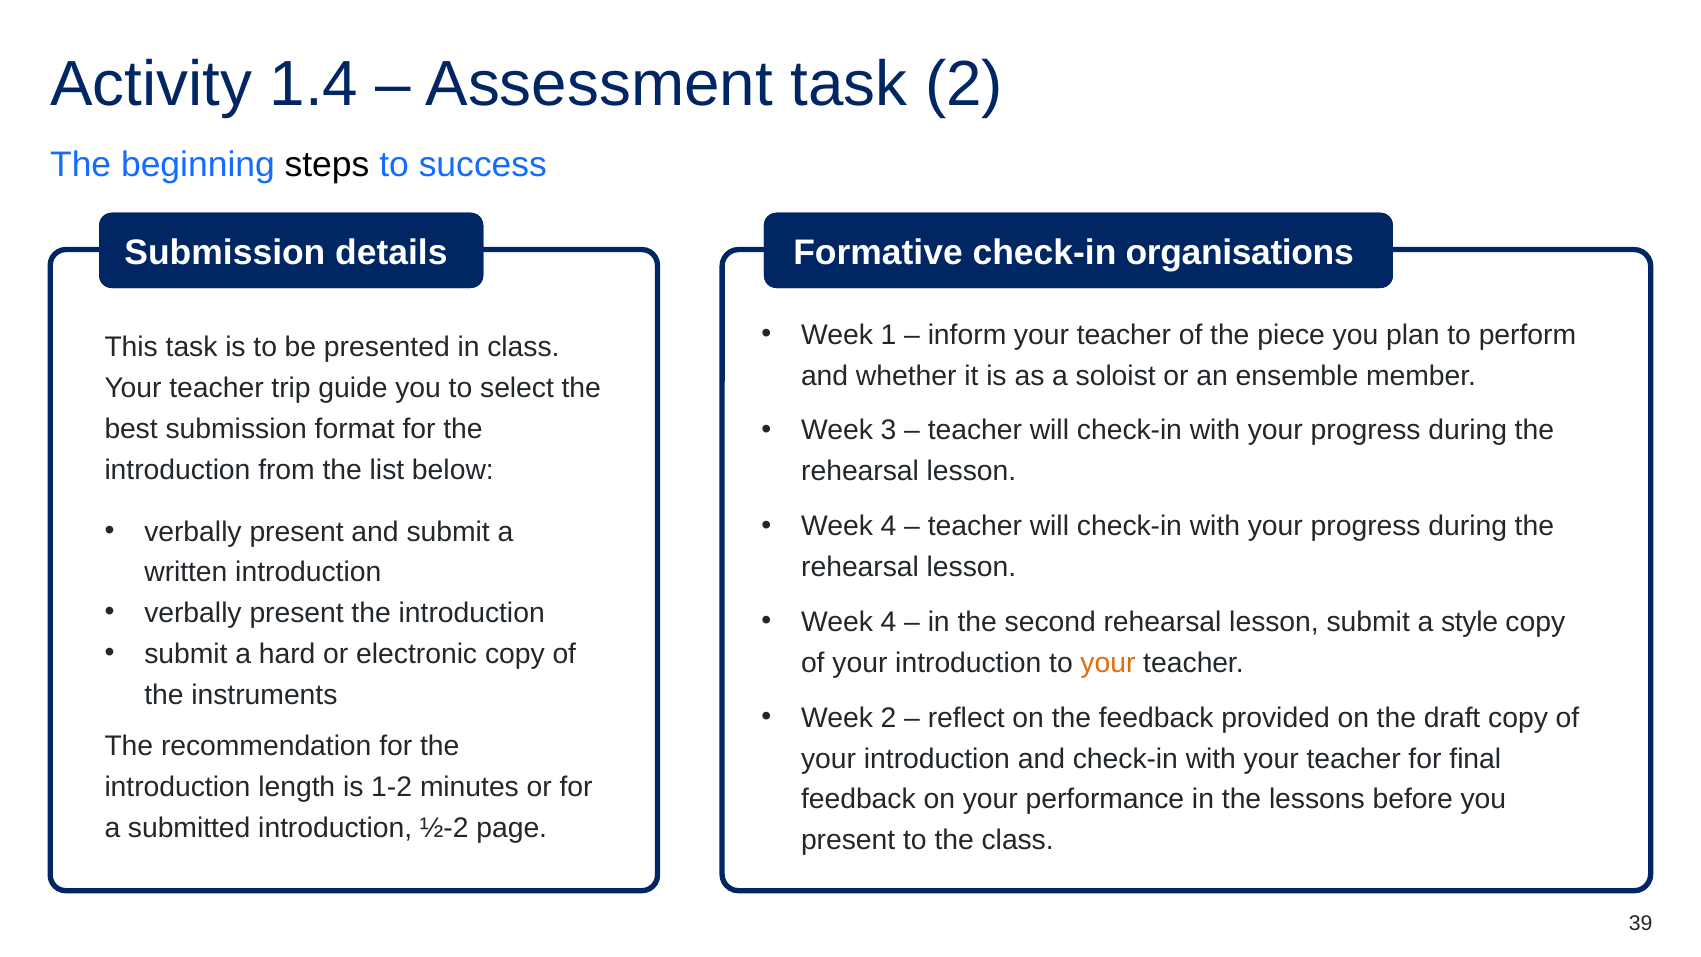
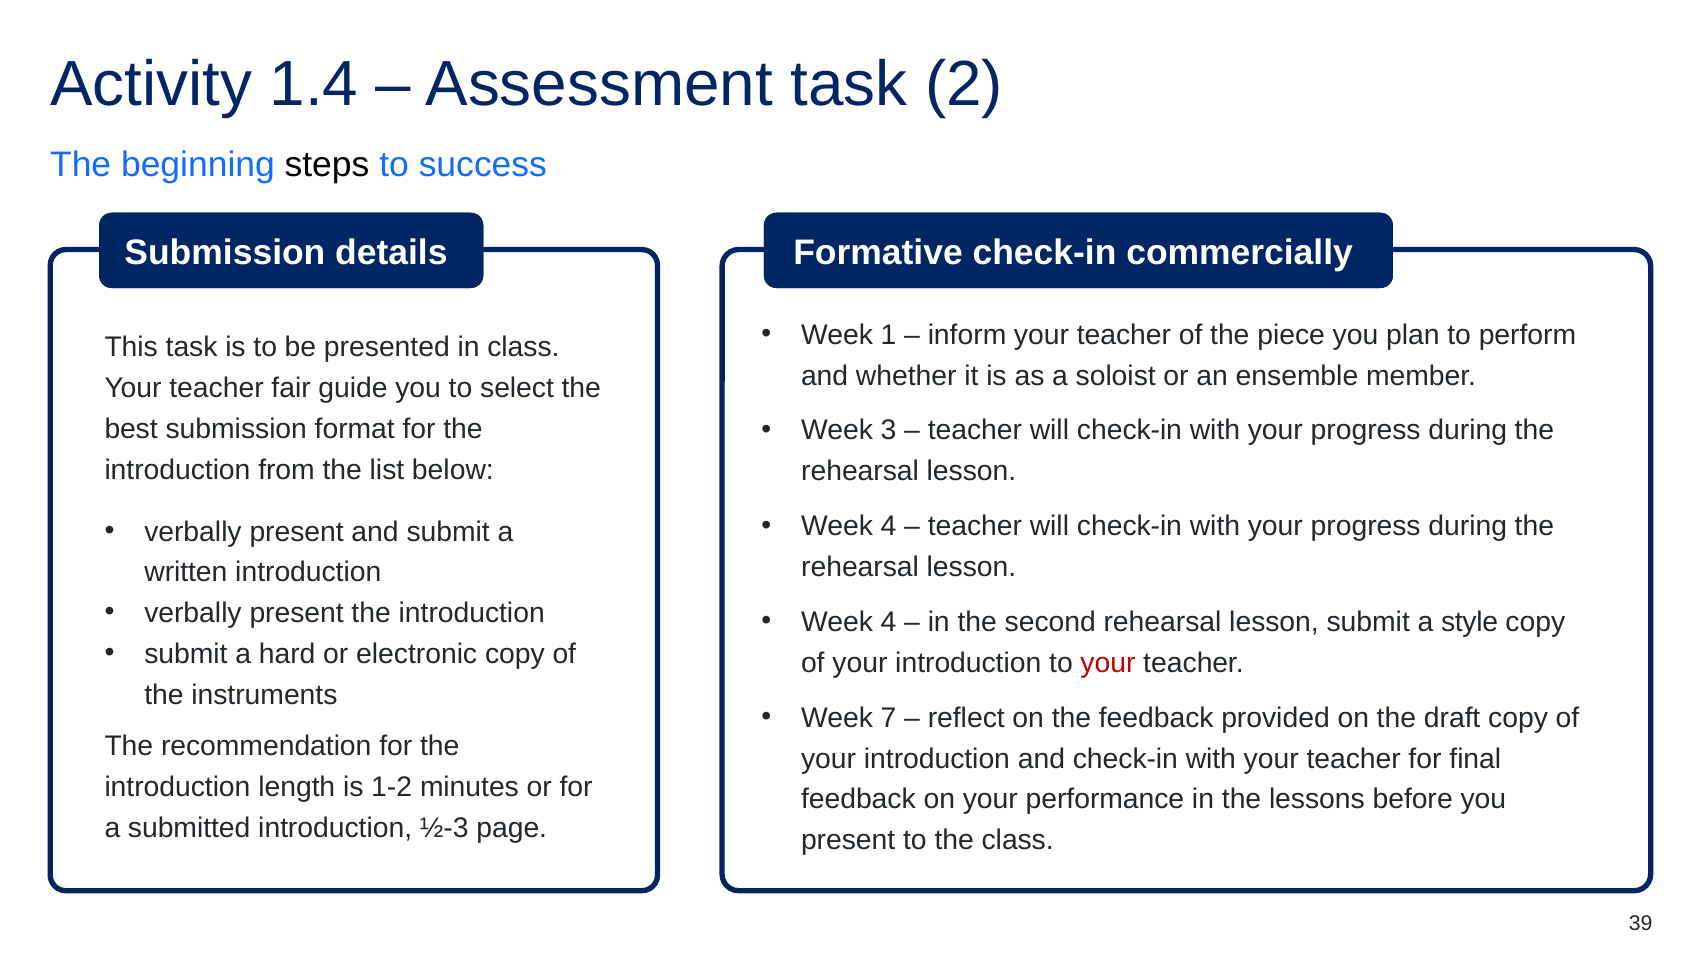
organisations: organisations -> commercially
trip: trip -> fair
your at (1108, 663) colour: orange -> red
Week 2: 2 -> 7
½-2: ½-2 -> ½-3
